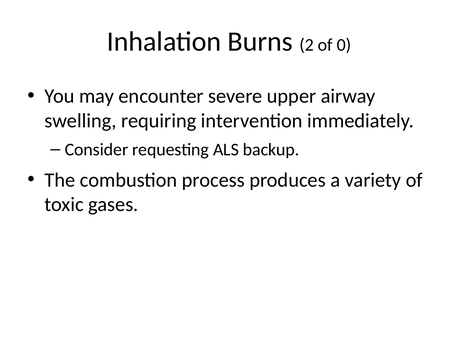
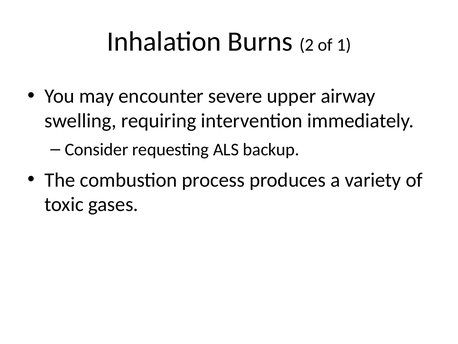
0: 0 -> 1
